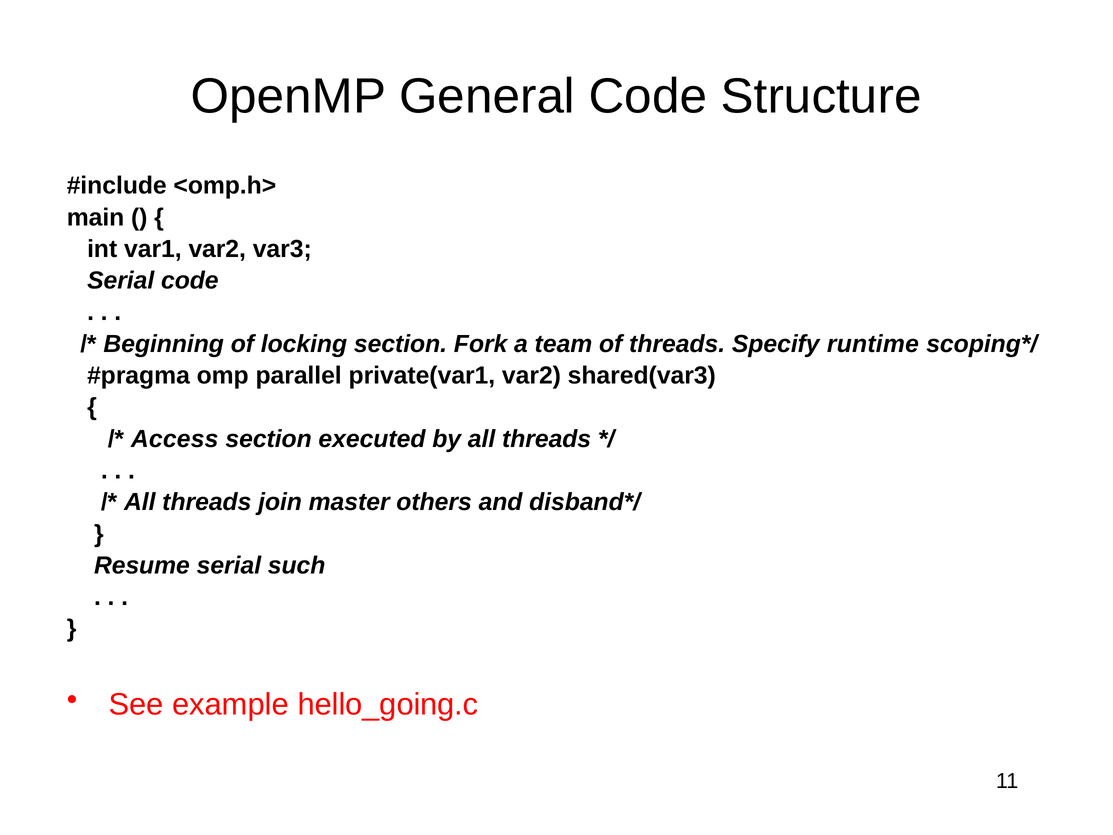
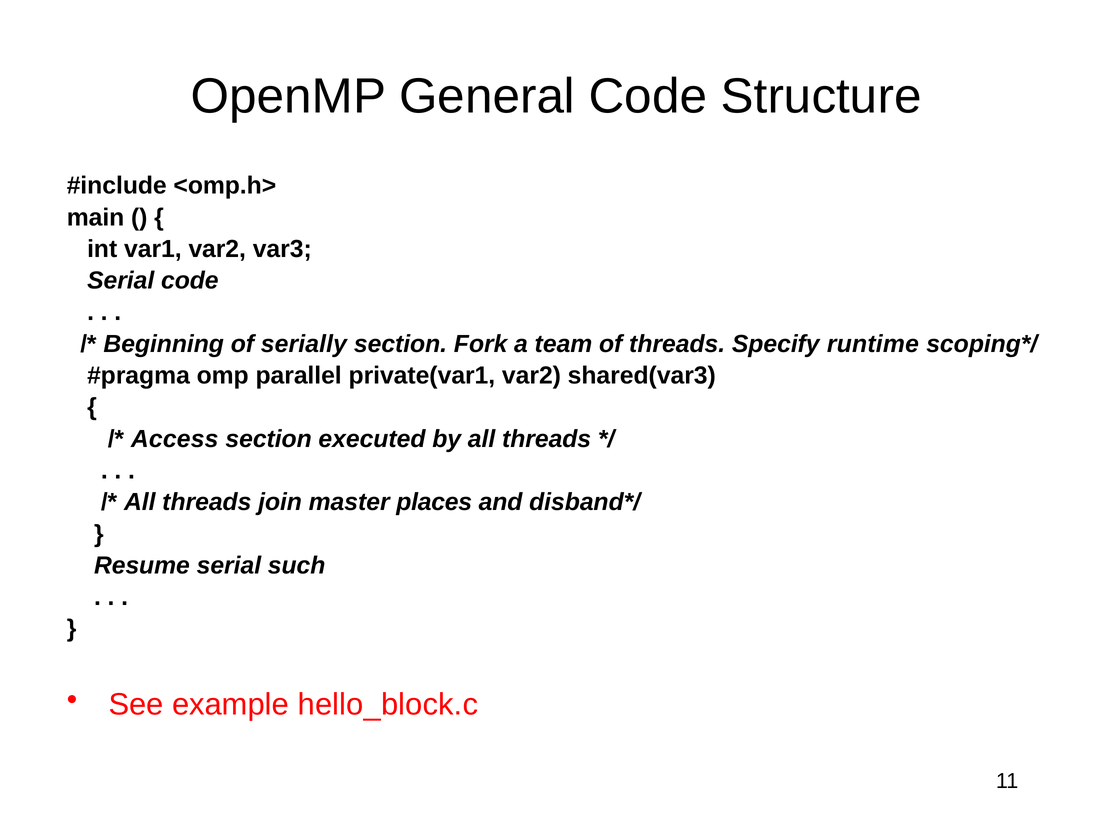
locking: locking -> serially
others: others -> places
hello_going.c: hello_going.c -> hello_block.c
